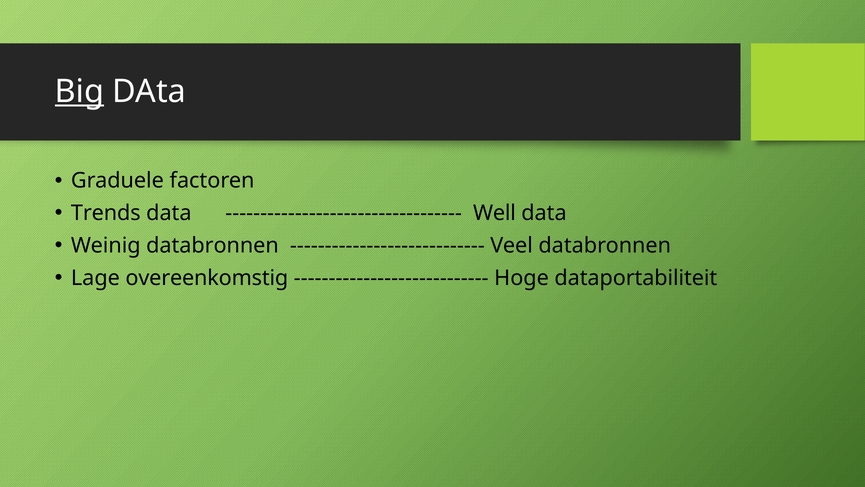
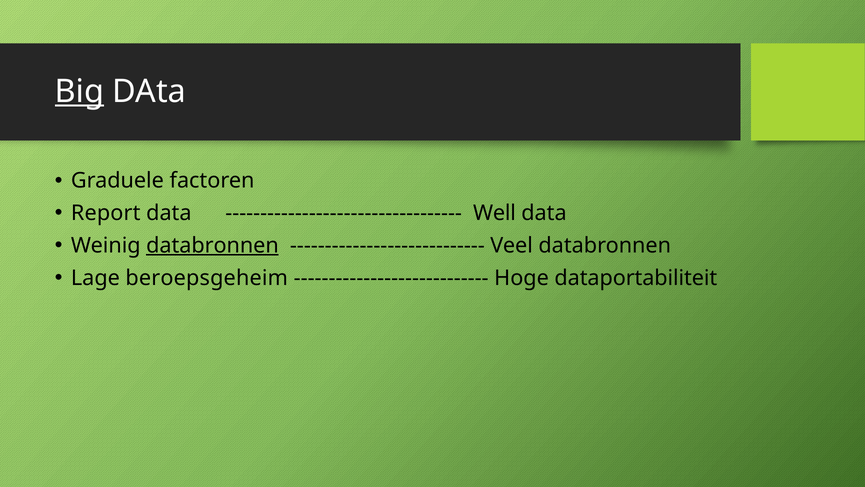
Trends: Trends -> Report
databronnen at (212, 245) underline: none -> present
overeenkomstig: overeenkomstig -> beroepsgeheim
